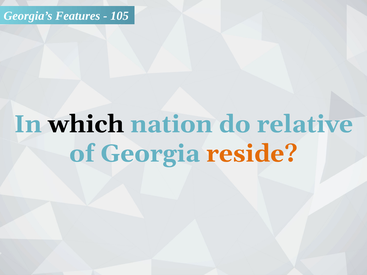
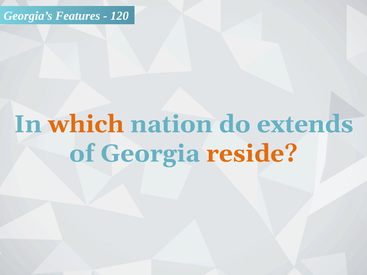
105: 105 -> 120
which colour: black -> orange
relative: relative -> extends
